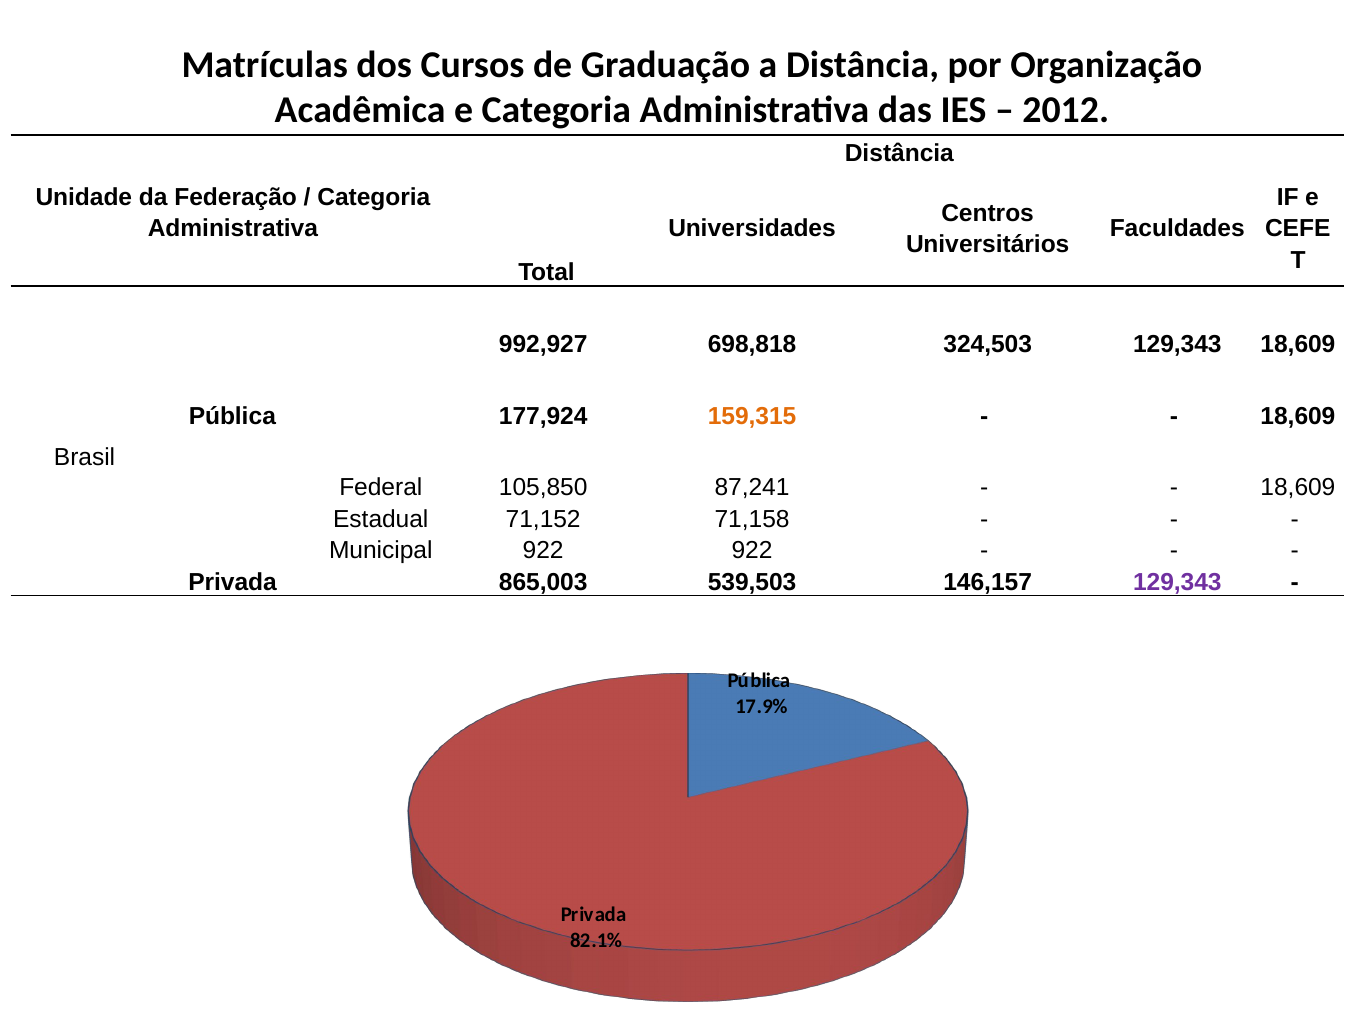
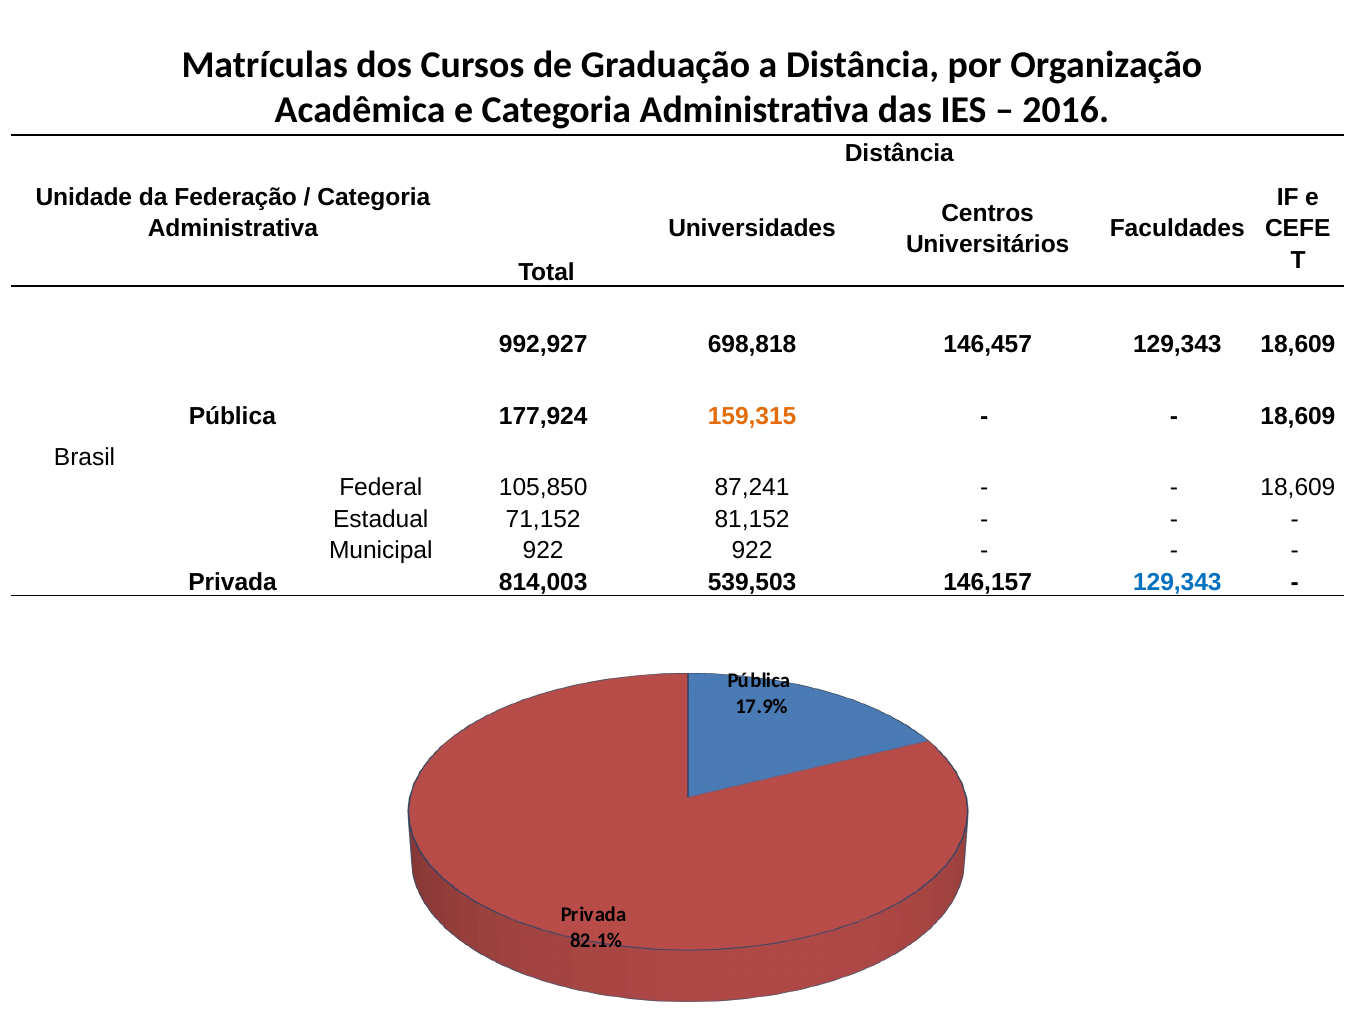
2012: 2012 -> 2016
324,503: 324,503 -> 146,457
71,158: 71,158 -> 81,152
865,003: 865,003 -> 814,003
129,343 at (1177, 582) colour: purple -> blue
